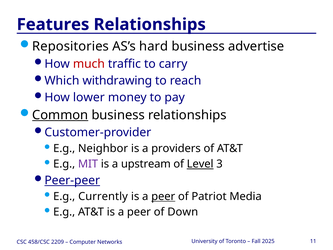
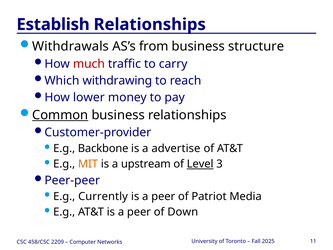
Features: Features -> Establish
Repositories: Repositories -> Withdrawals
hard: hard -> from
advertise: advertise -> structure
Neighbor: Neighbor -> Backbone
providers: providers -> advertise
MIT colour: purple -> orange
Peer-peer underline: present -> none
peer at (163, 196) underline: present -> none
